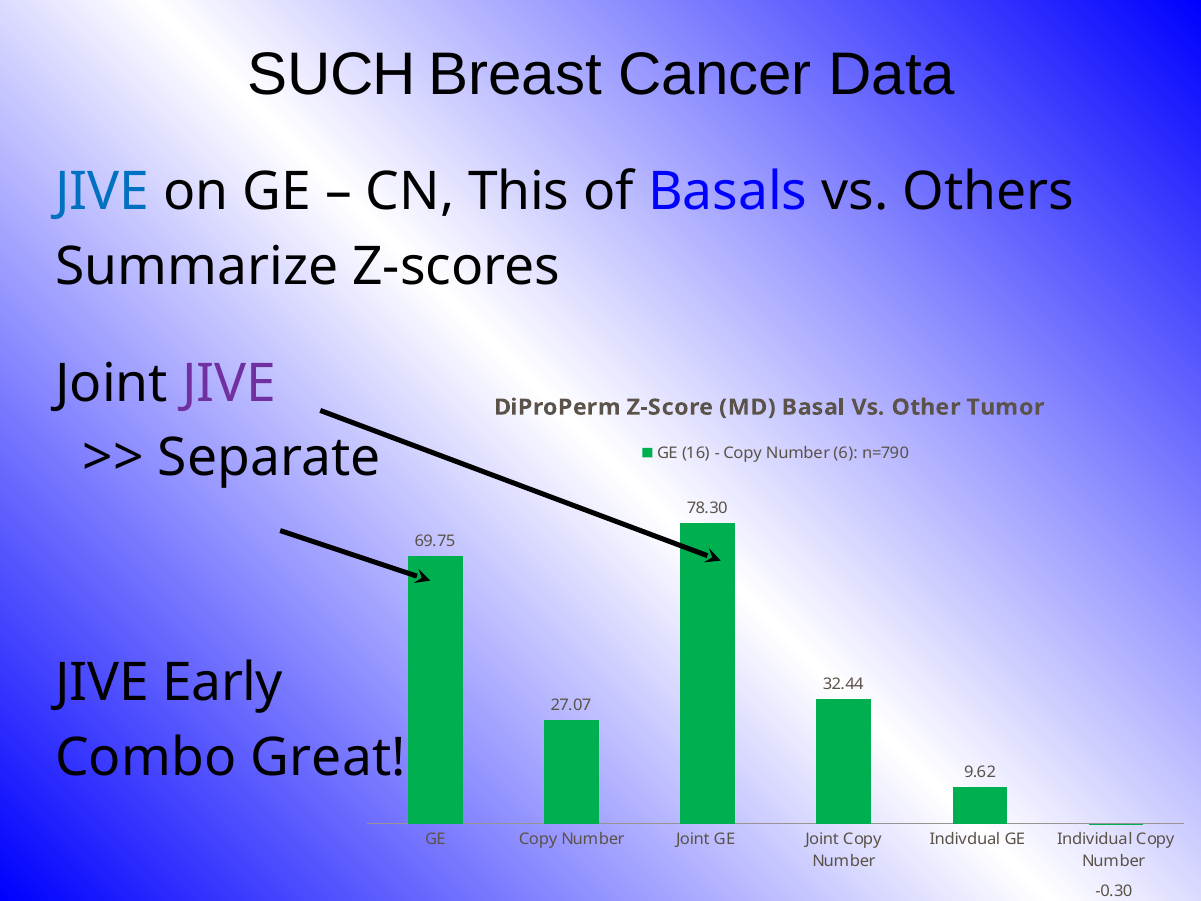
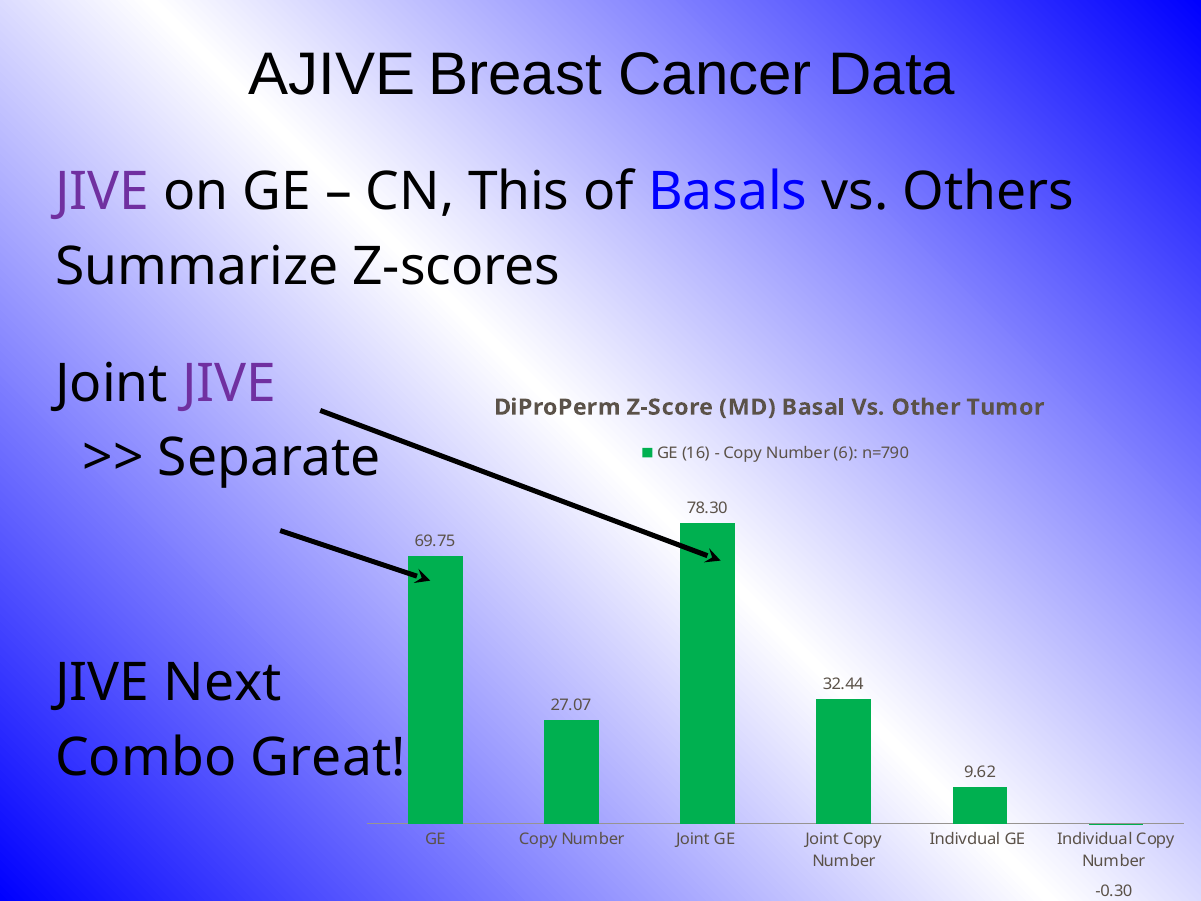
SUCH: SUCH -> AJIVE
JIVE at (102, 192) colour: blue -> purple
Early: Early -> Next
